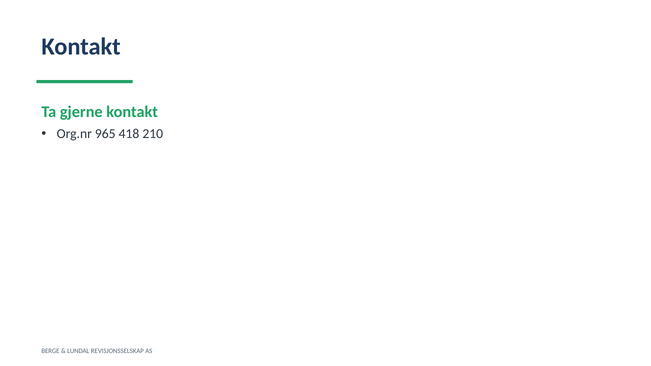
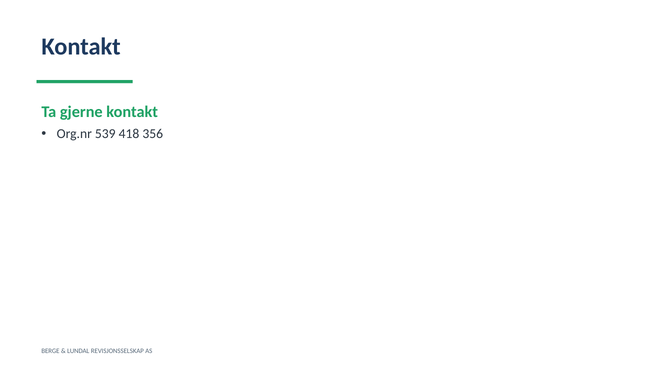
965: 965 -> 539
210: 210 -> 356
